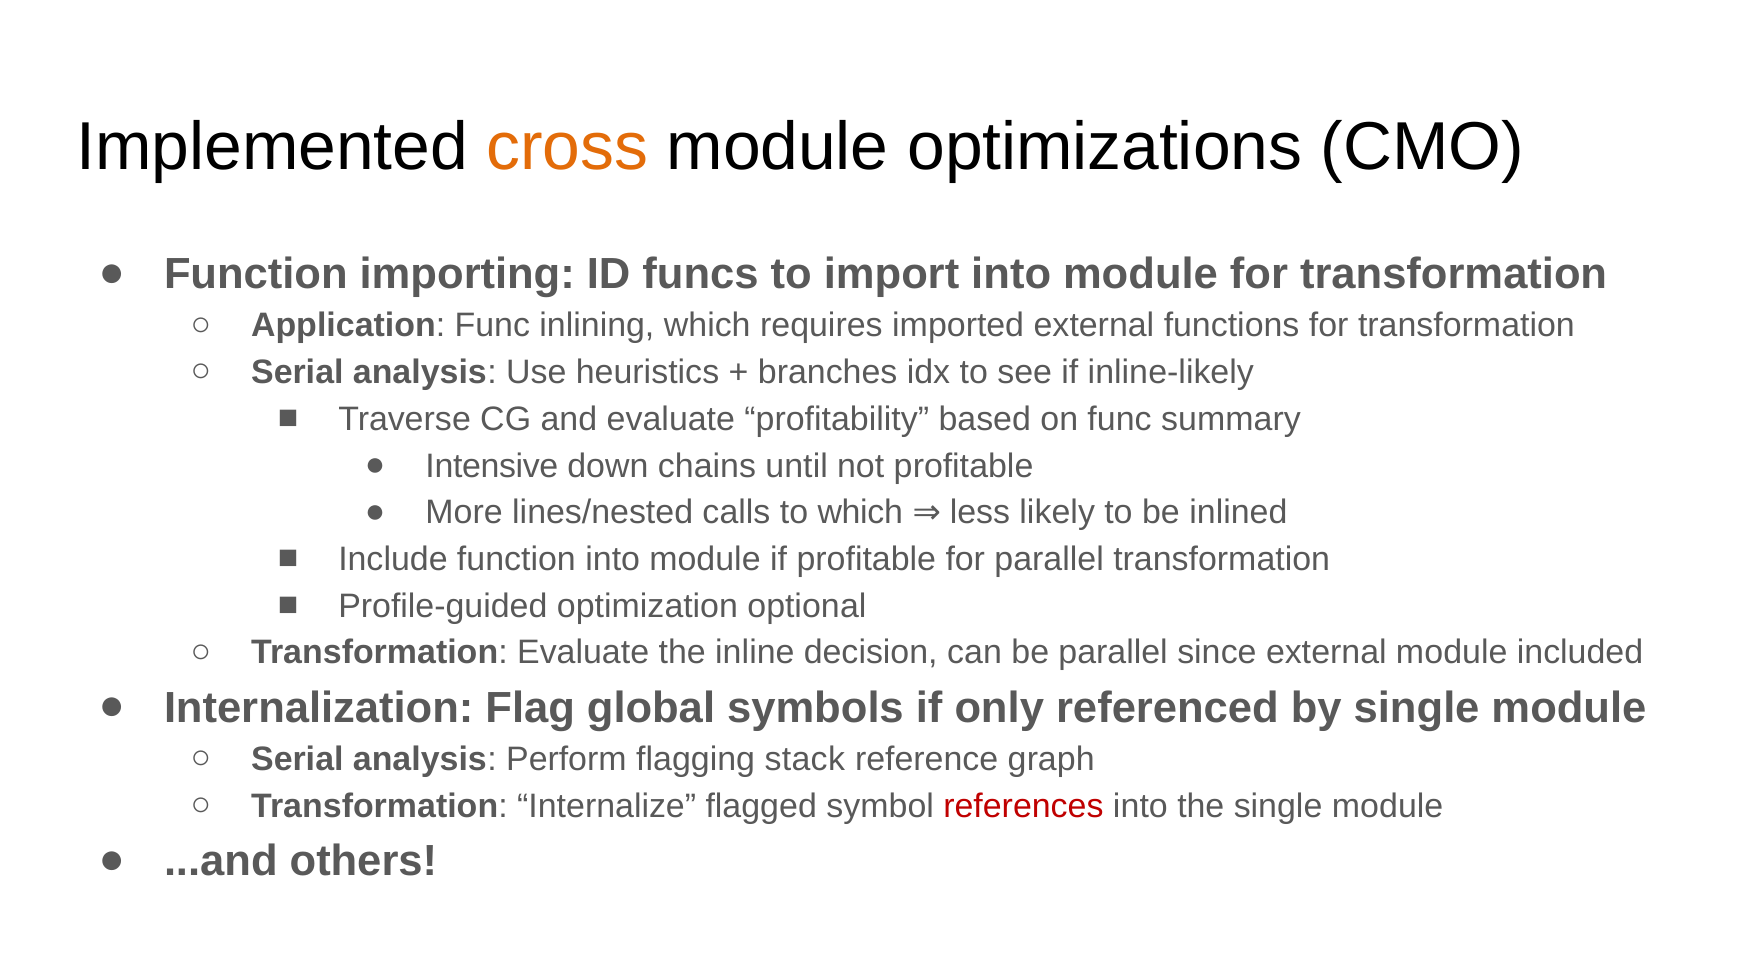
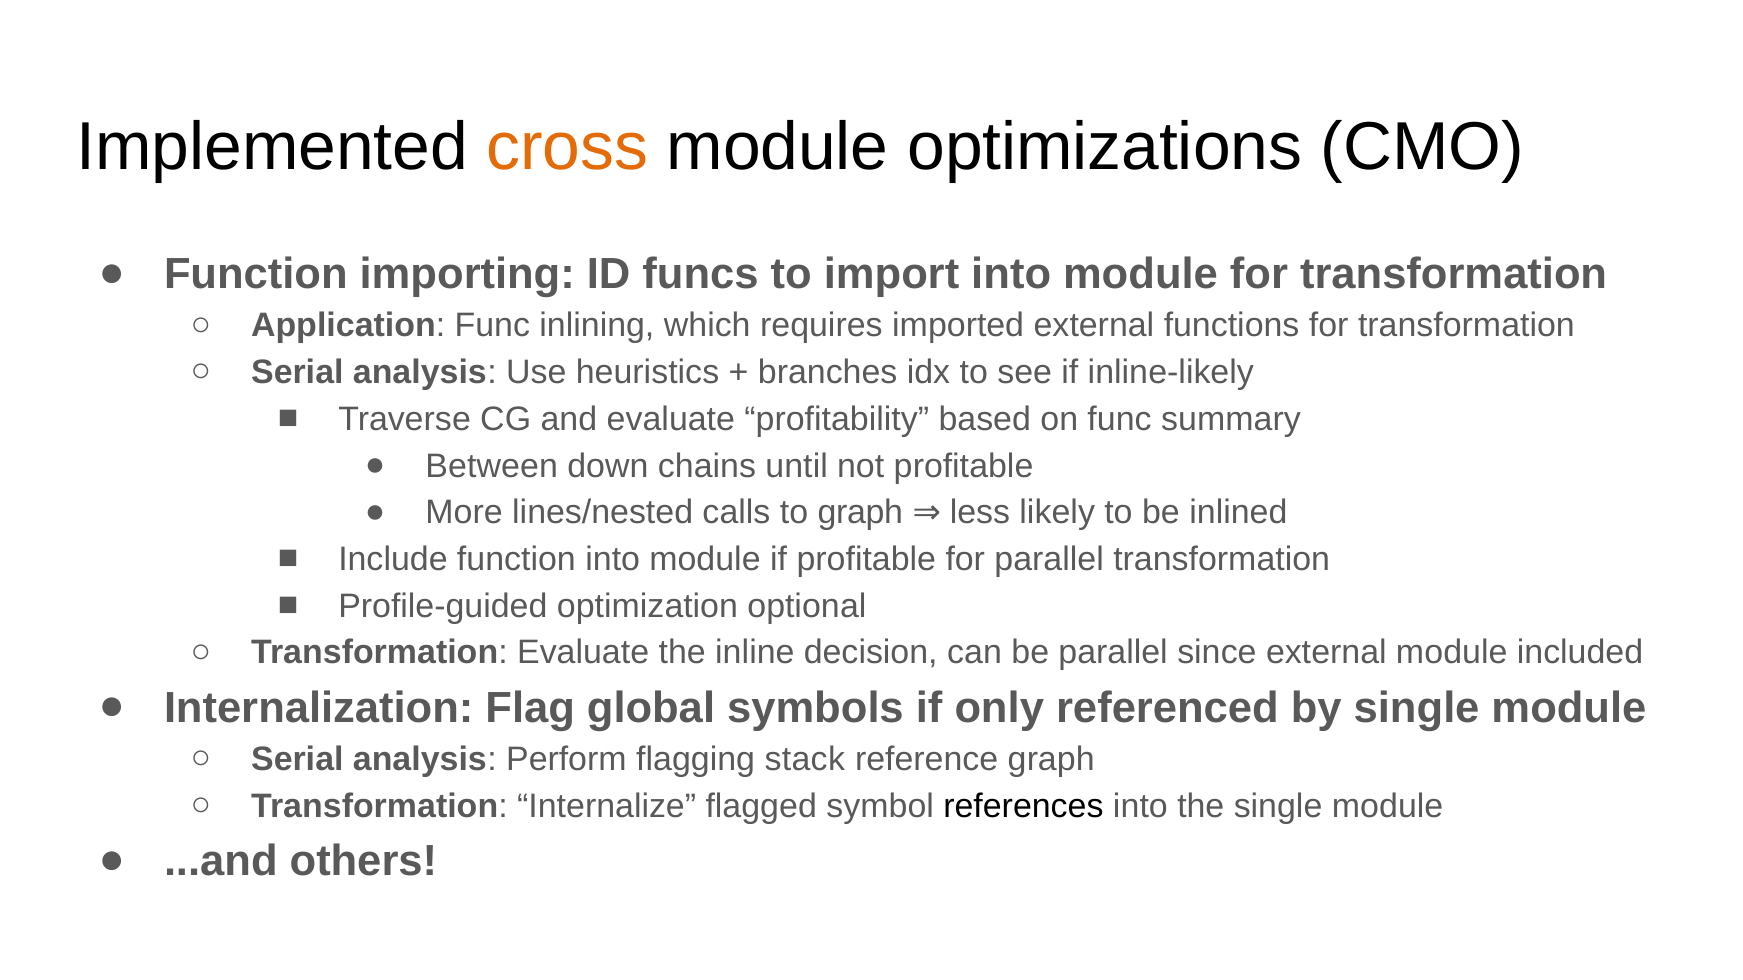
Intensive: Intensive -> Between
to which: which -> graph
references colour: red -> black
